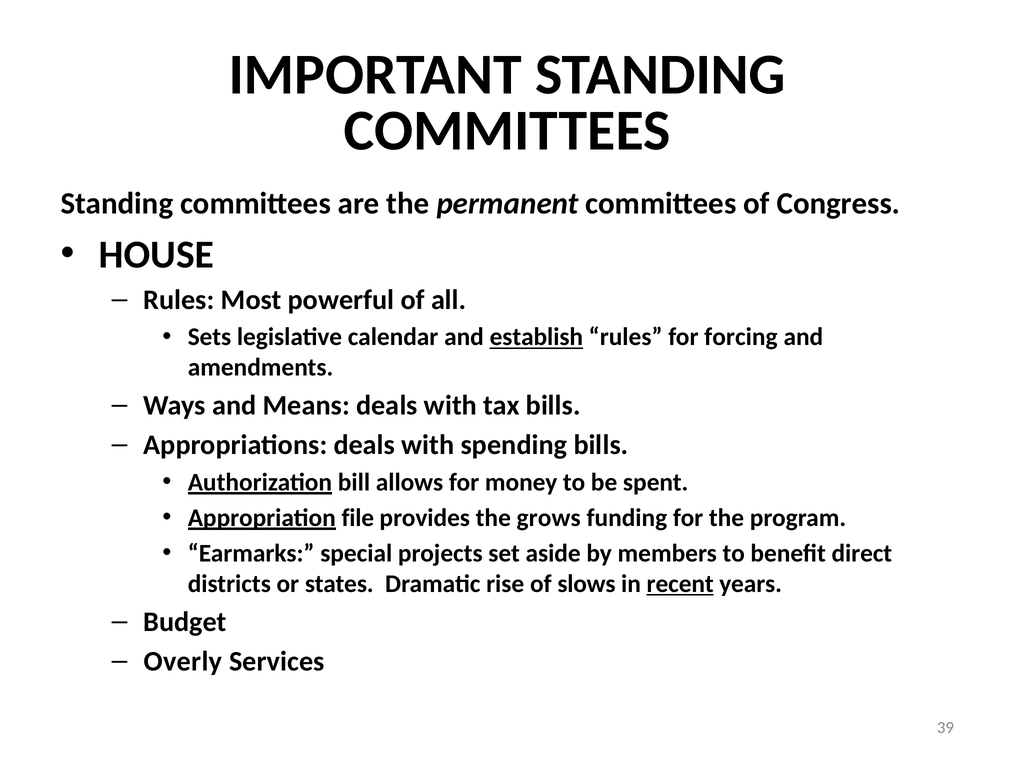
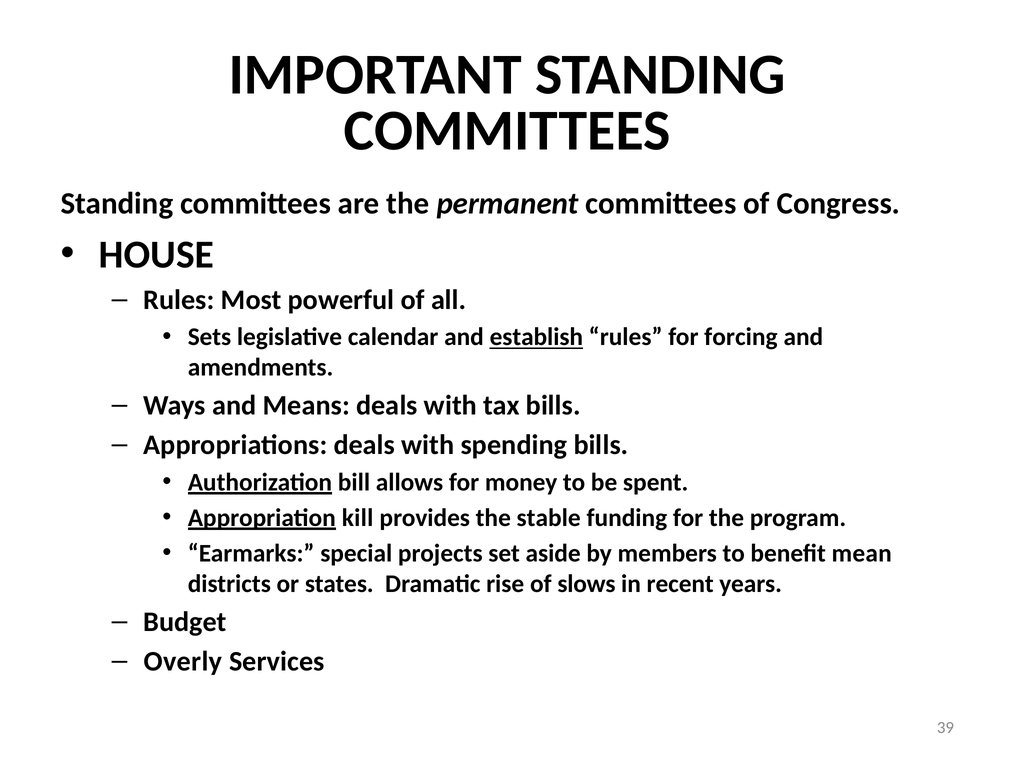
file: file -> kill
grows: grows -> stable
direct: direct -> mean
recent underline: present -> none
